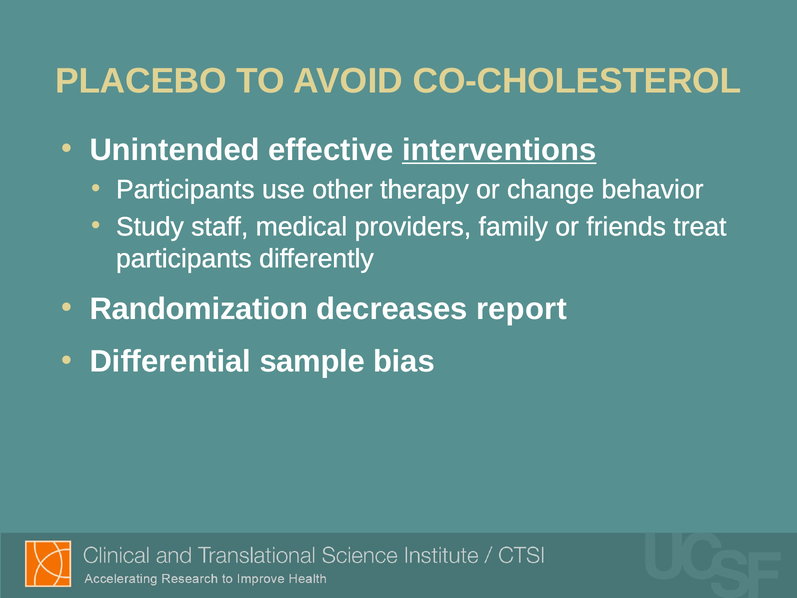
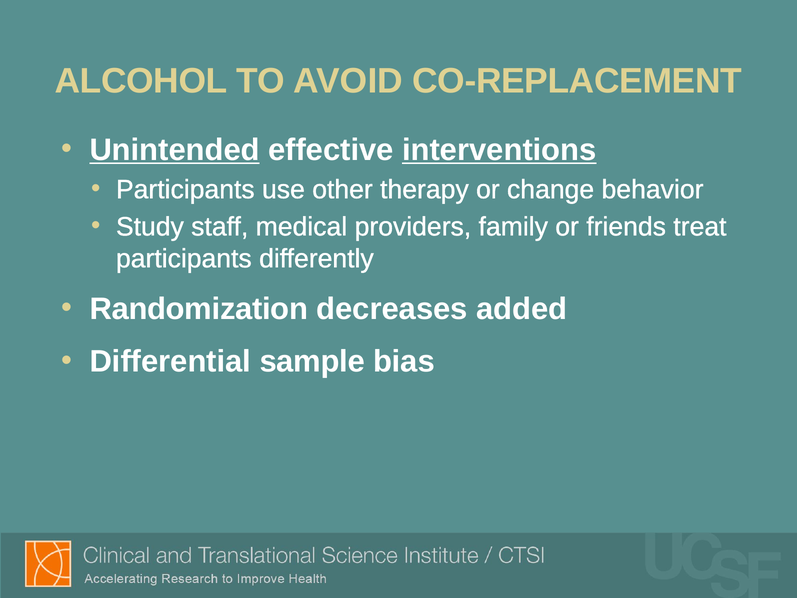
PLACEBO: PLACEBO -> ALCOHOL
CO-CHOLESTEROL: CO-CHOLESTEROL -> CO-REPLACEMENT
Unintended underline: none -> present
report: report -> added
